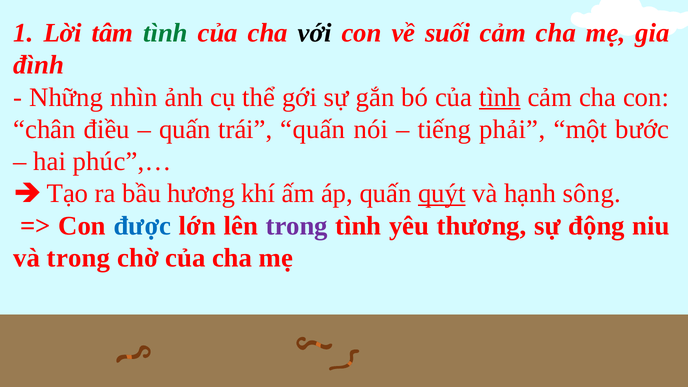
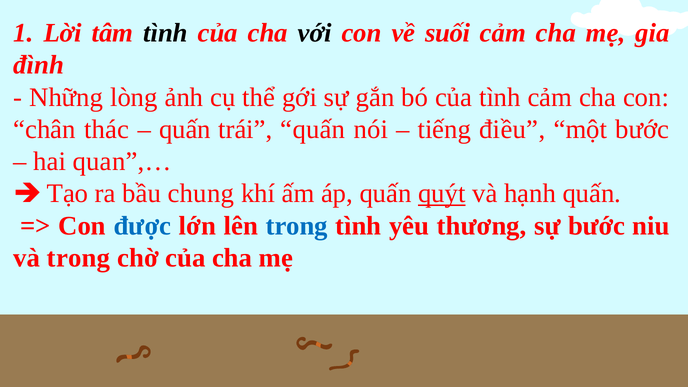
tình at (166, 33) colour: green -> black
nhìn: nhìn -> lòng
tình at (500, 97) underline: present -> none
điều: điều -> thác
phải: phải -> điều
phúc”,…: phúc”,… -> quan”,…
hương: hương -> chung
hạnh sông: sông -> quấn
trong at (297, 226) colour: purple -> blue
sự động: động -> bước
